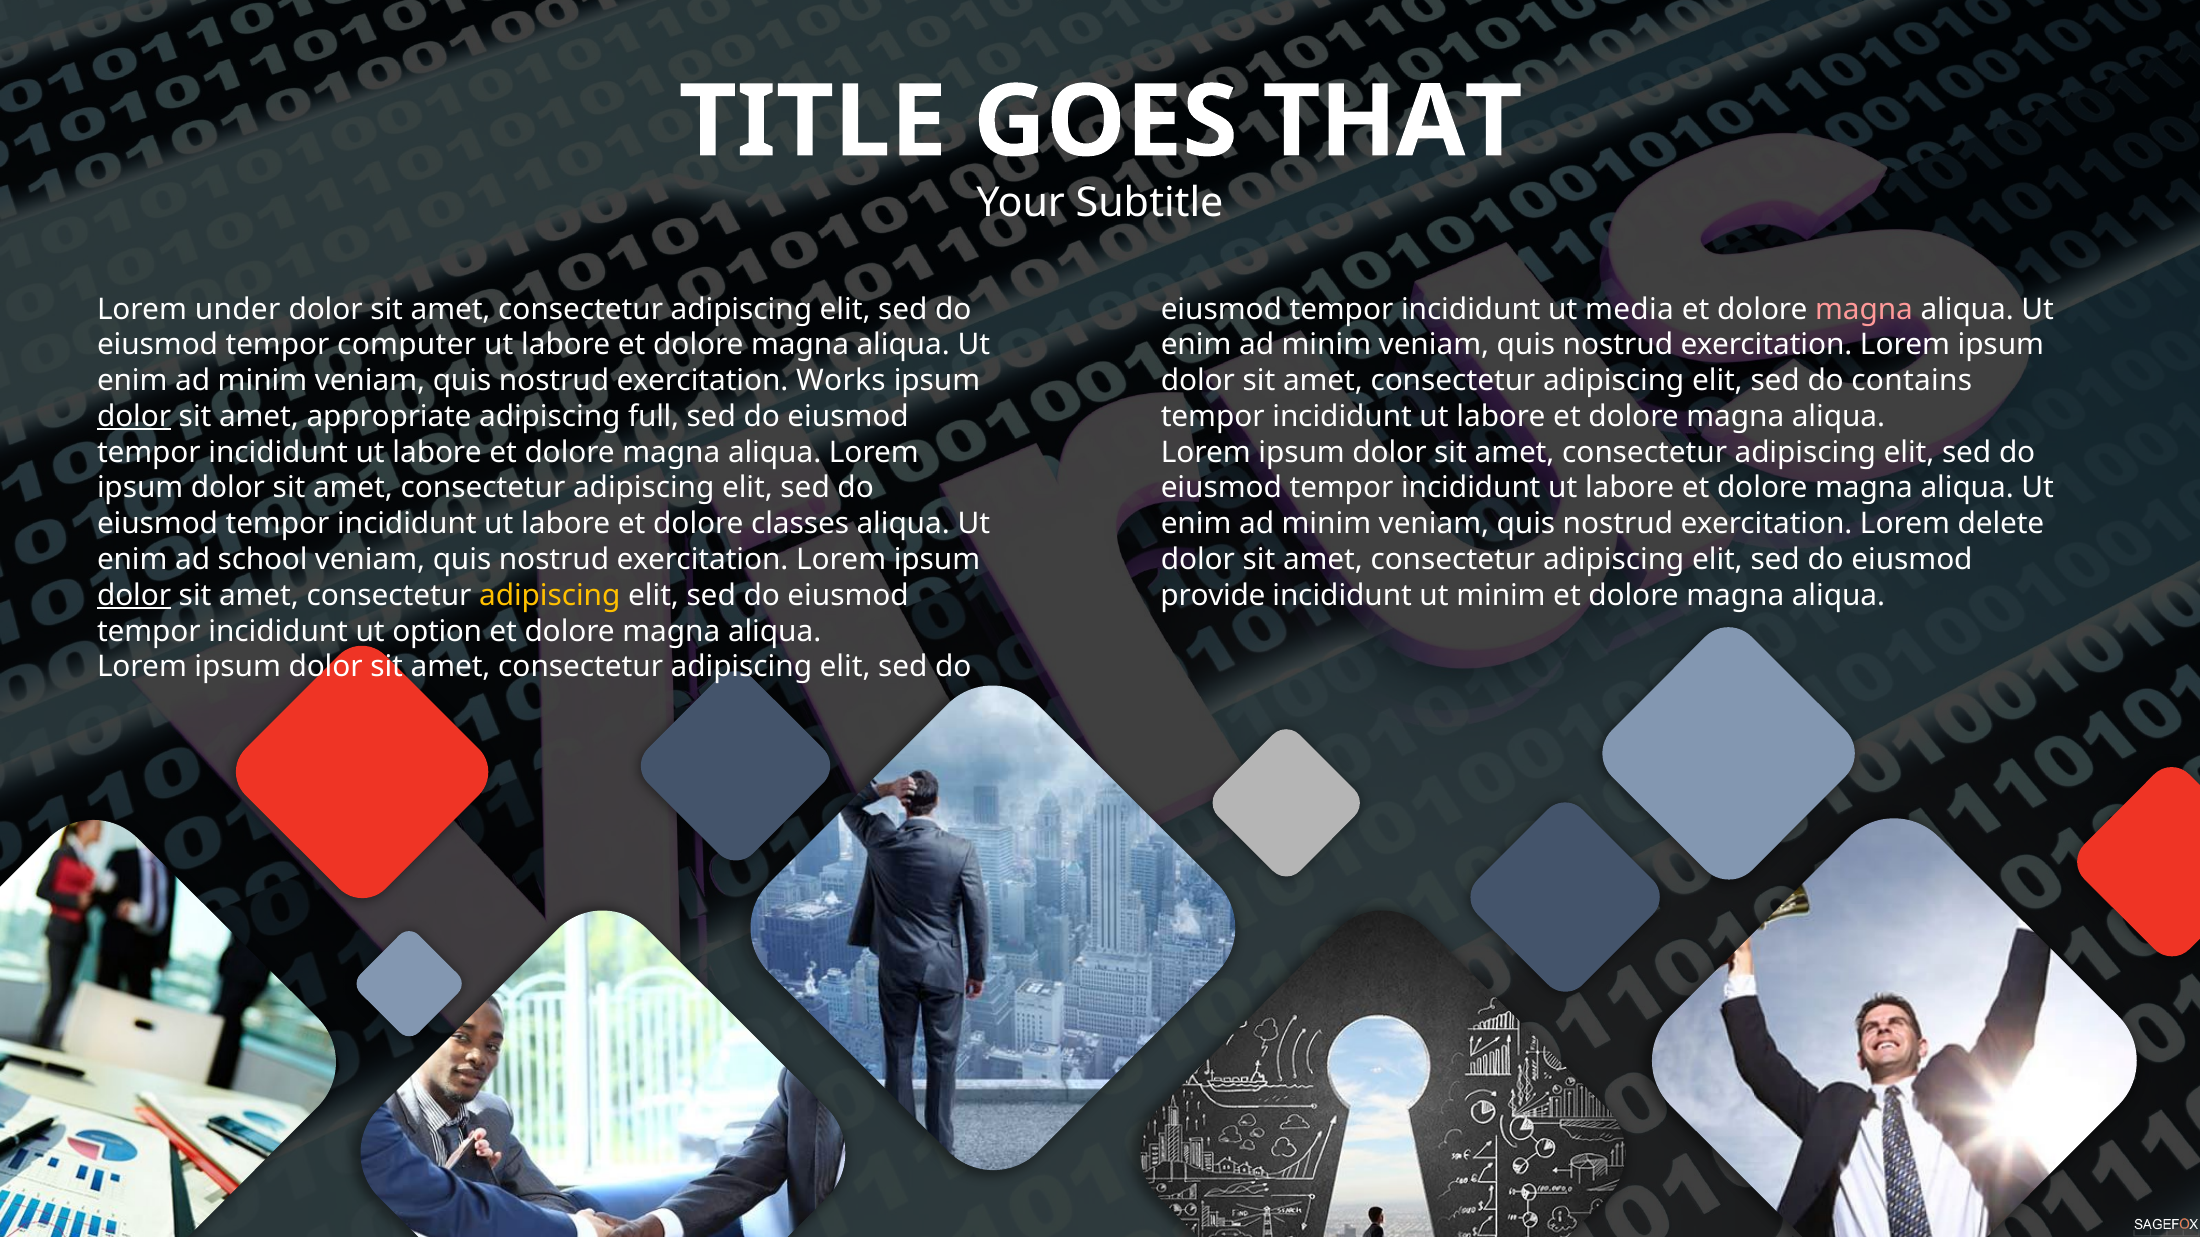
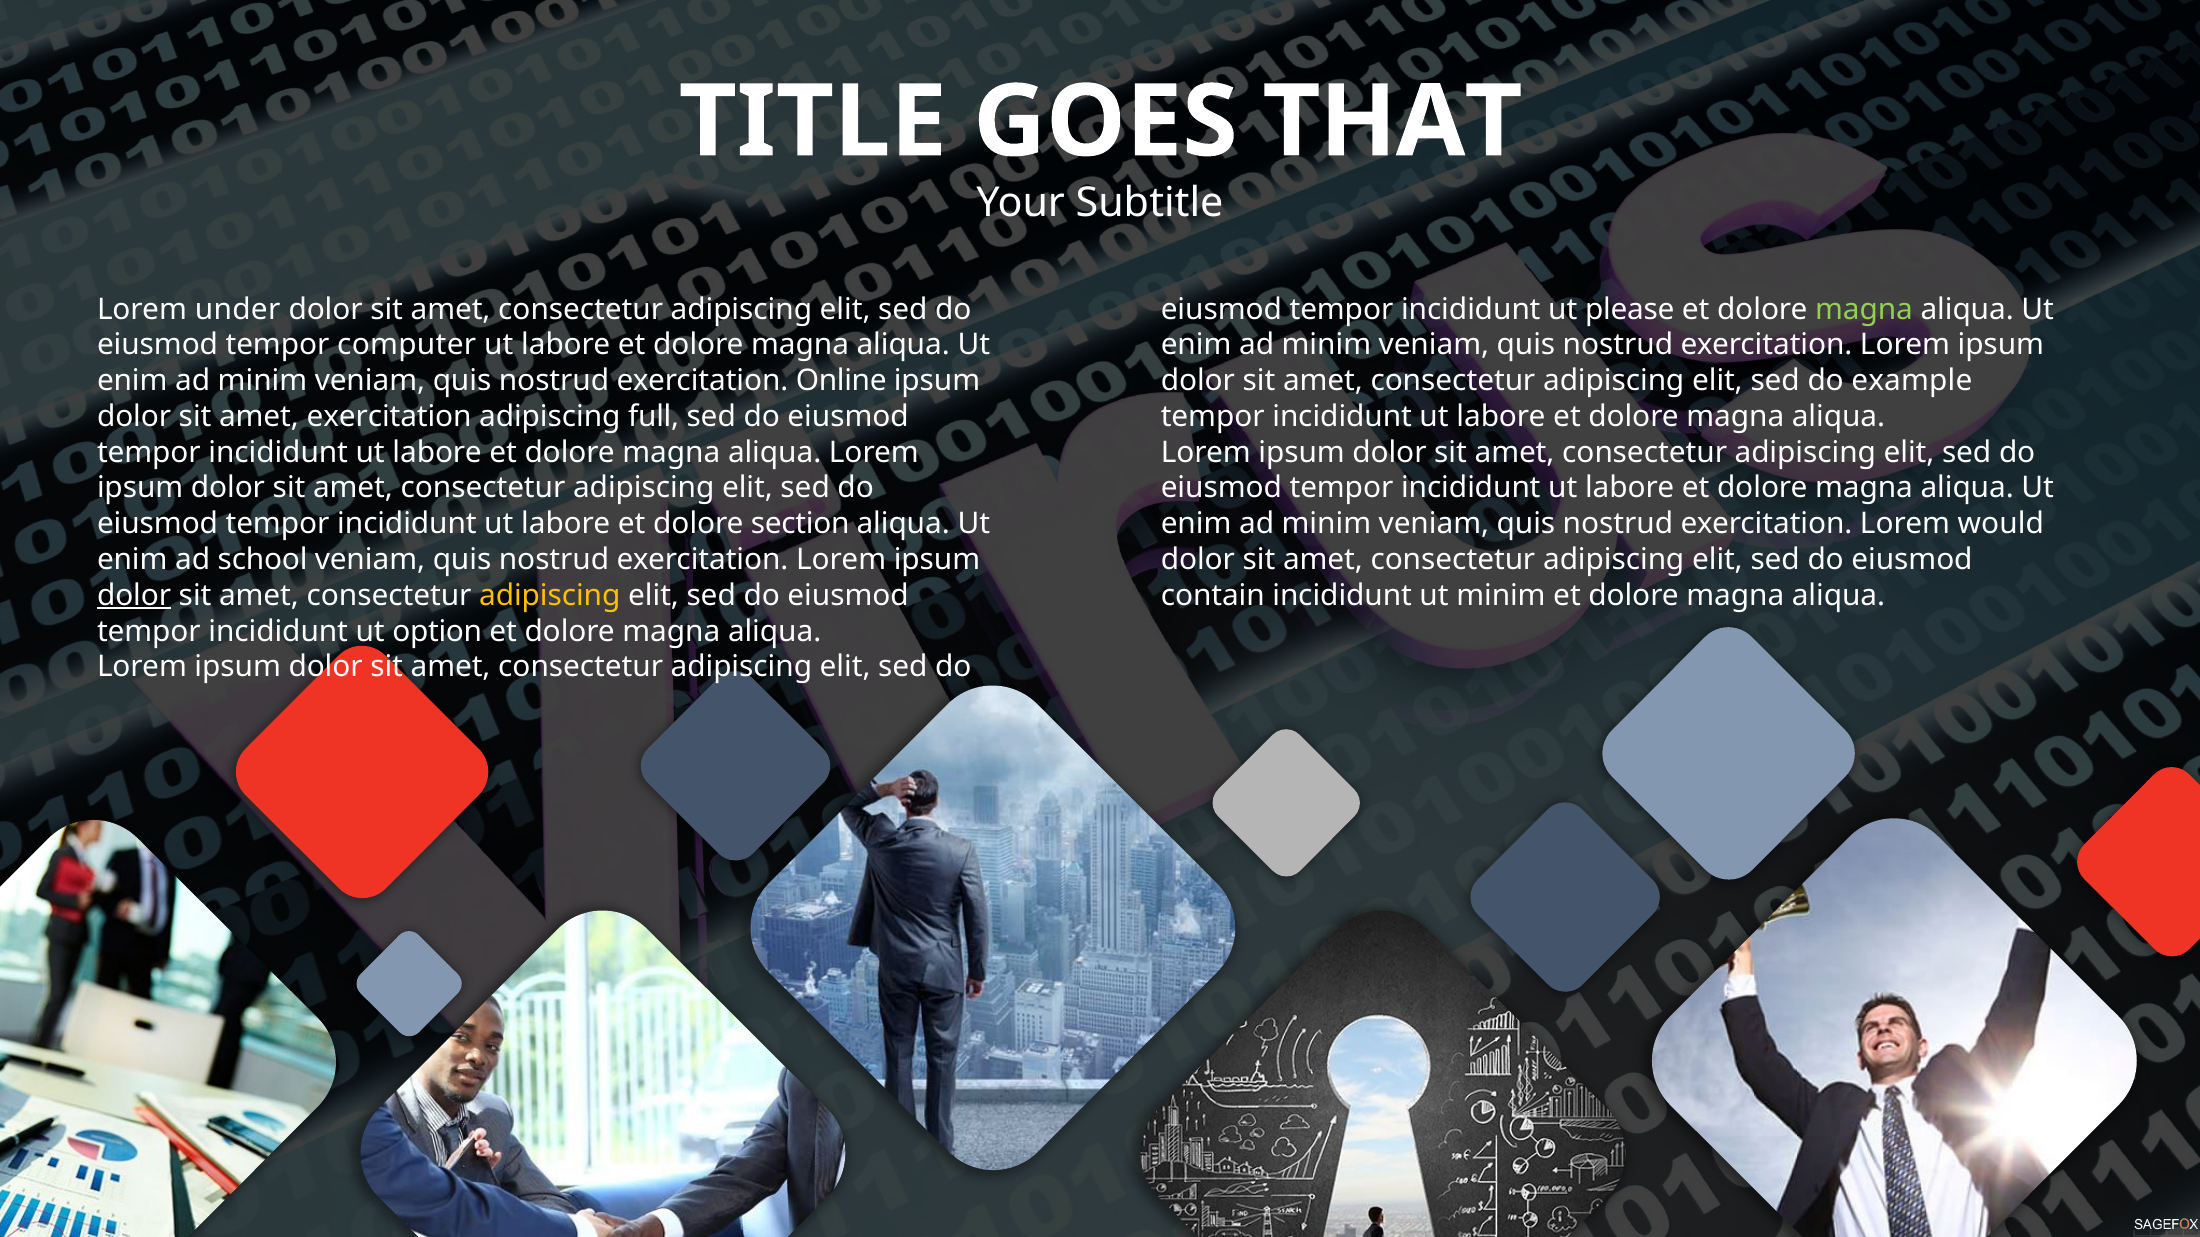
media: media -> please
magna at (1864, 309) colour: pink -> light green
Works: Works -> Online
contains: contains -> example
dolor at (134, 417) underline: present -> none
amet appropriate: appropriate -> exercitation
classes: classes -> section
delete: delete -> would
provide: provide -> contain
